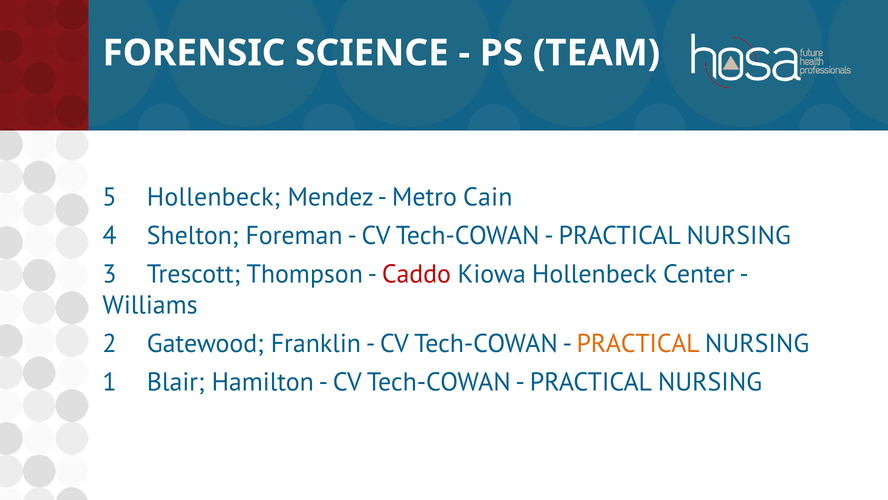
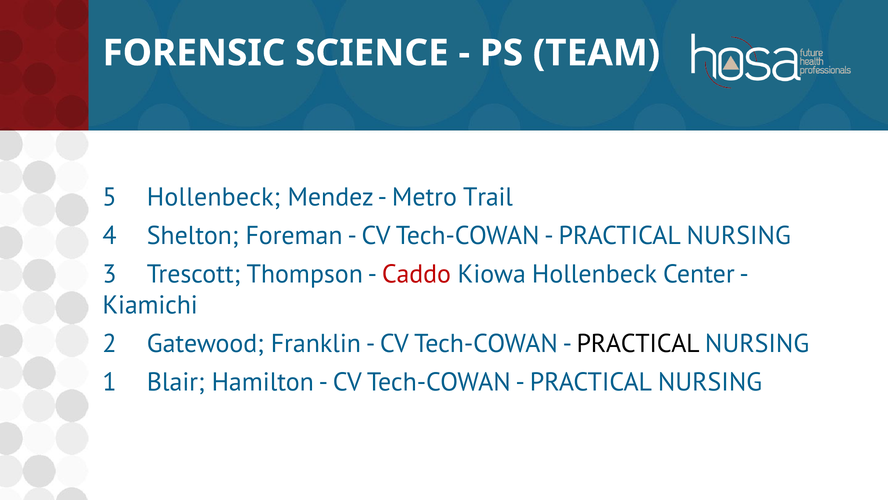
Cain: Cain -> Trail
Williams: Williams -> Kiamichi
PRACTICAL at (638, 343) colour: orange -> black
